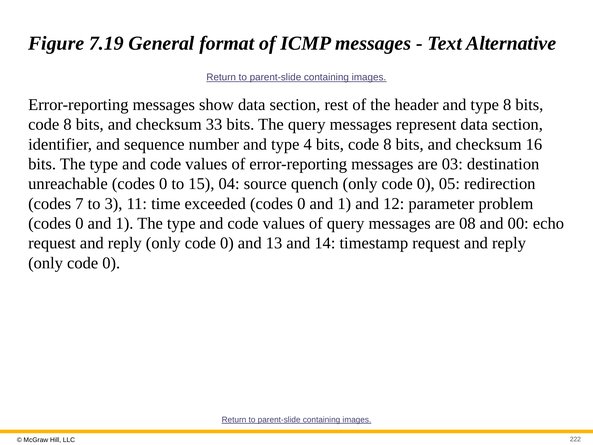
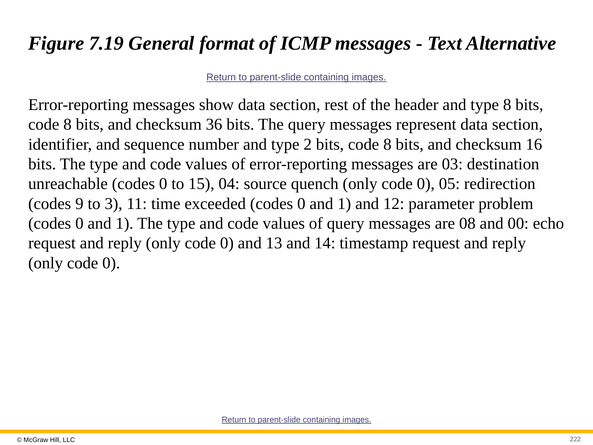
33: 33 -> 36
4: 4 -> 2
7: 7 -> 9
